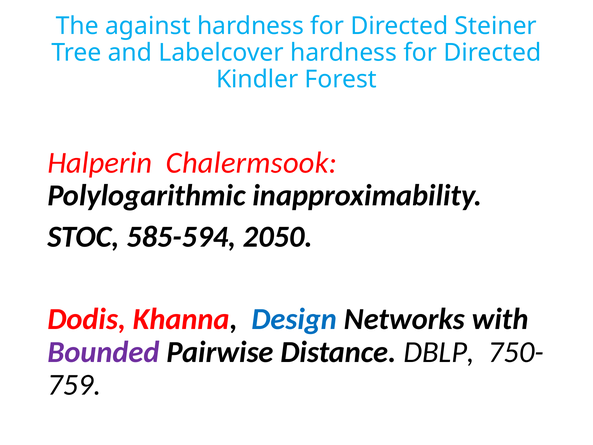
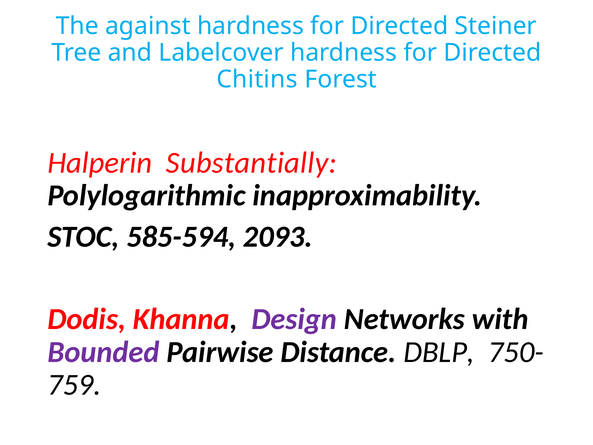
Kindler: Kindler -> Chitins
Chalermsook: Chalermsook -> Substantially
2050: 2050 -> 2093
Design colour: blue -> purple
